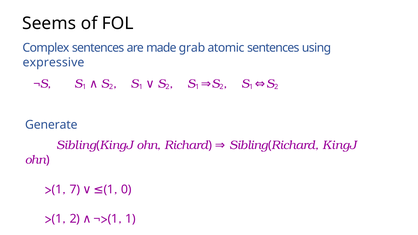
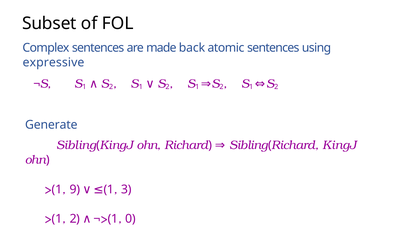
Seems: Seems -> Subset
grab: grab -> back
7: 7 -> 9
0: 0 -> 3
1 at (130, 219): 1 -> 0
